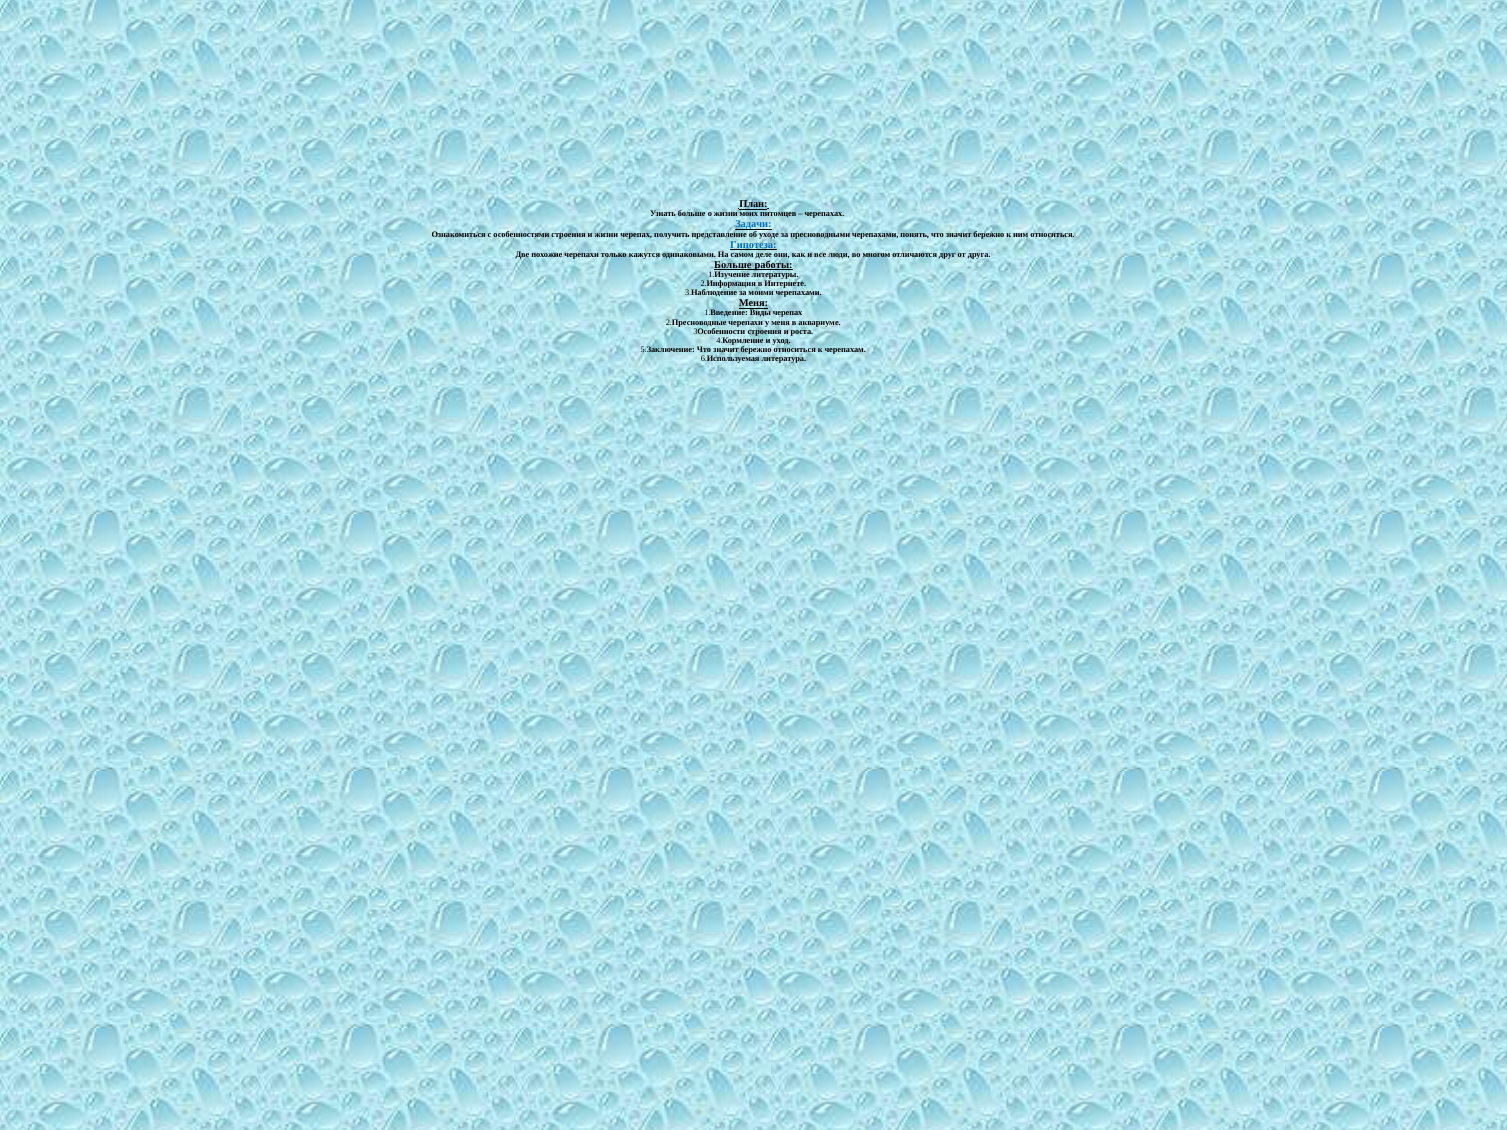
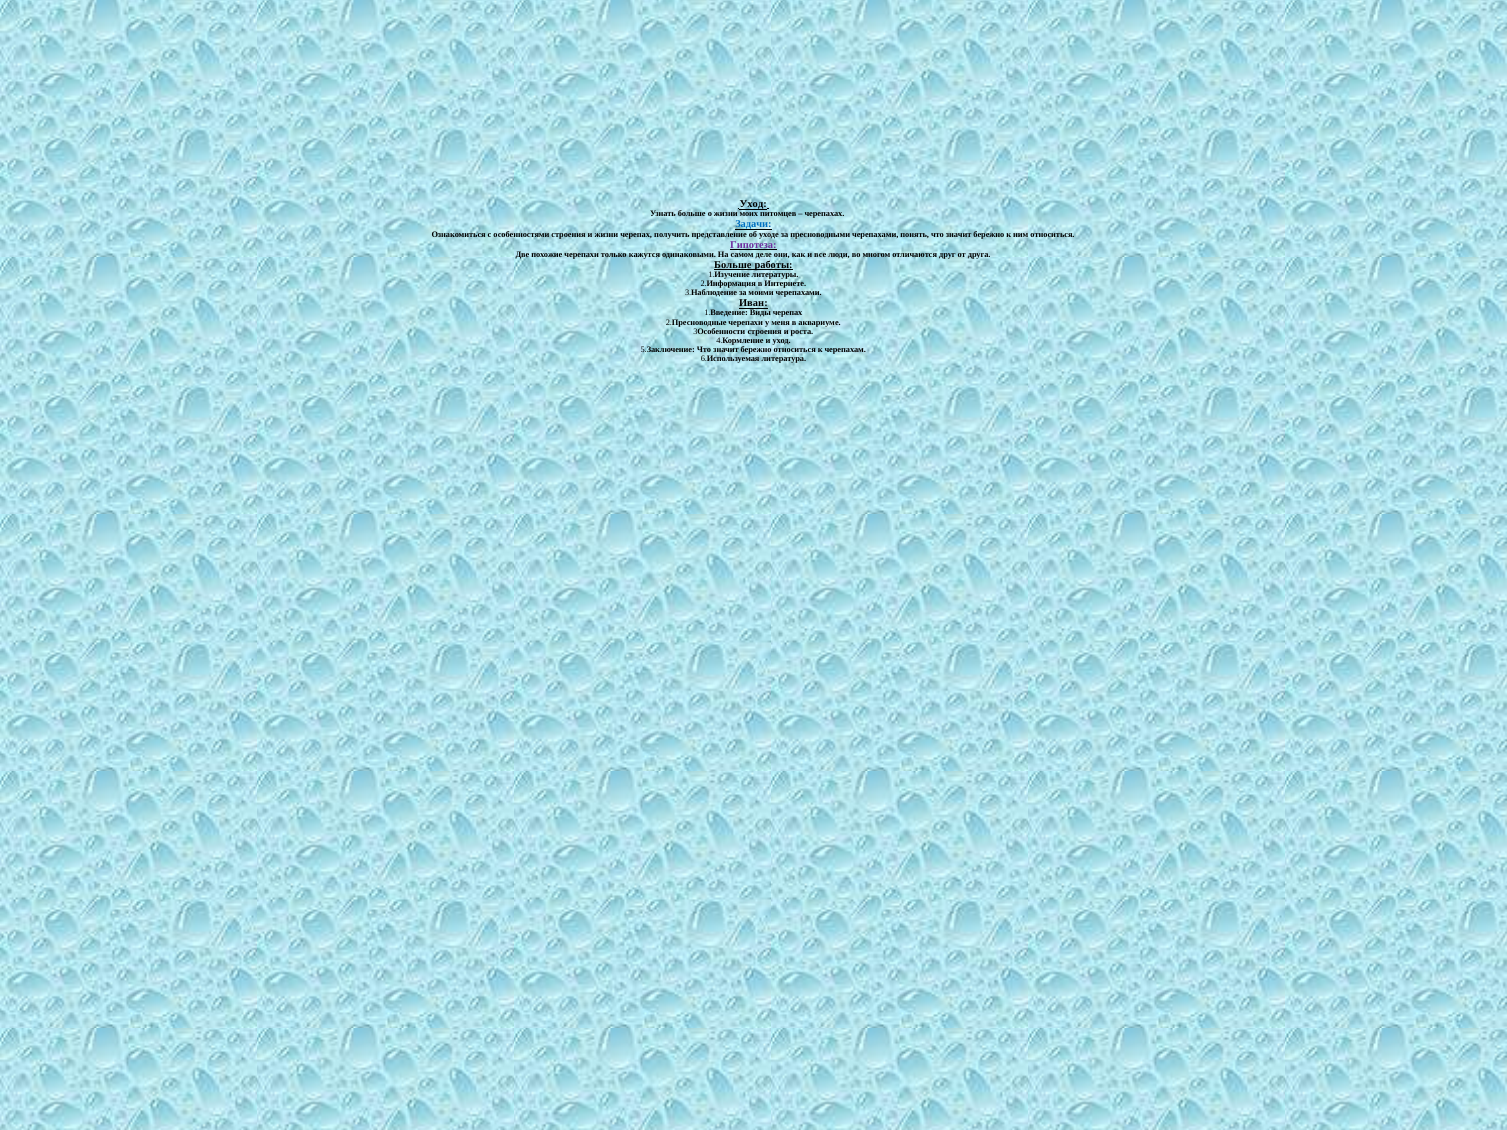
План at (753, 204): План -> Уход
Гипотеза colour: blue -> purple
Меня at (753, 303): Меня -> Иван
